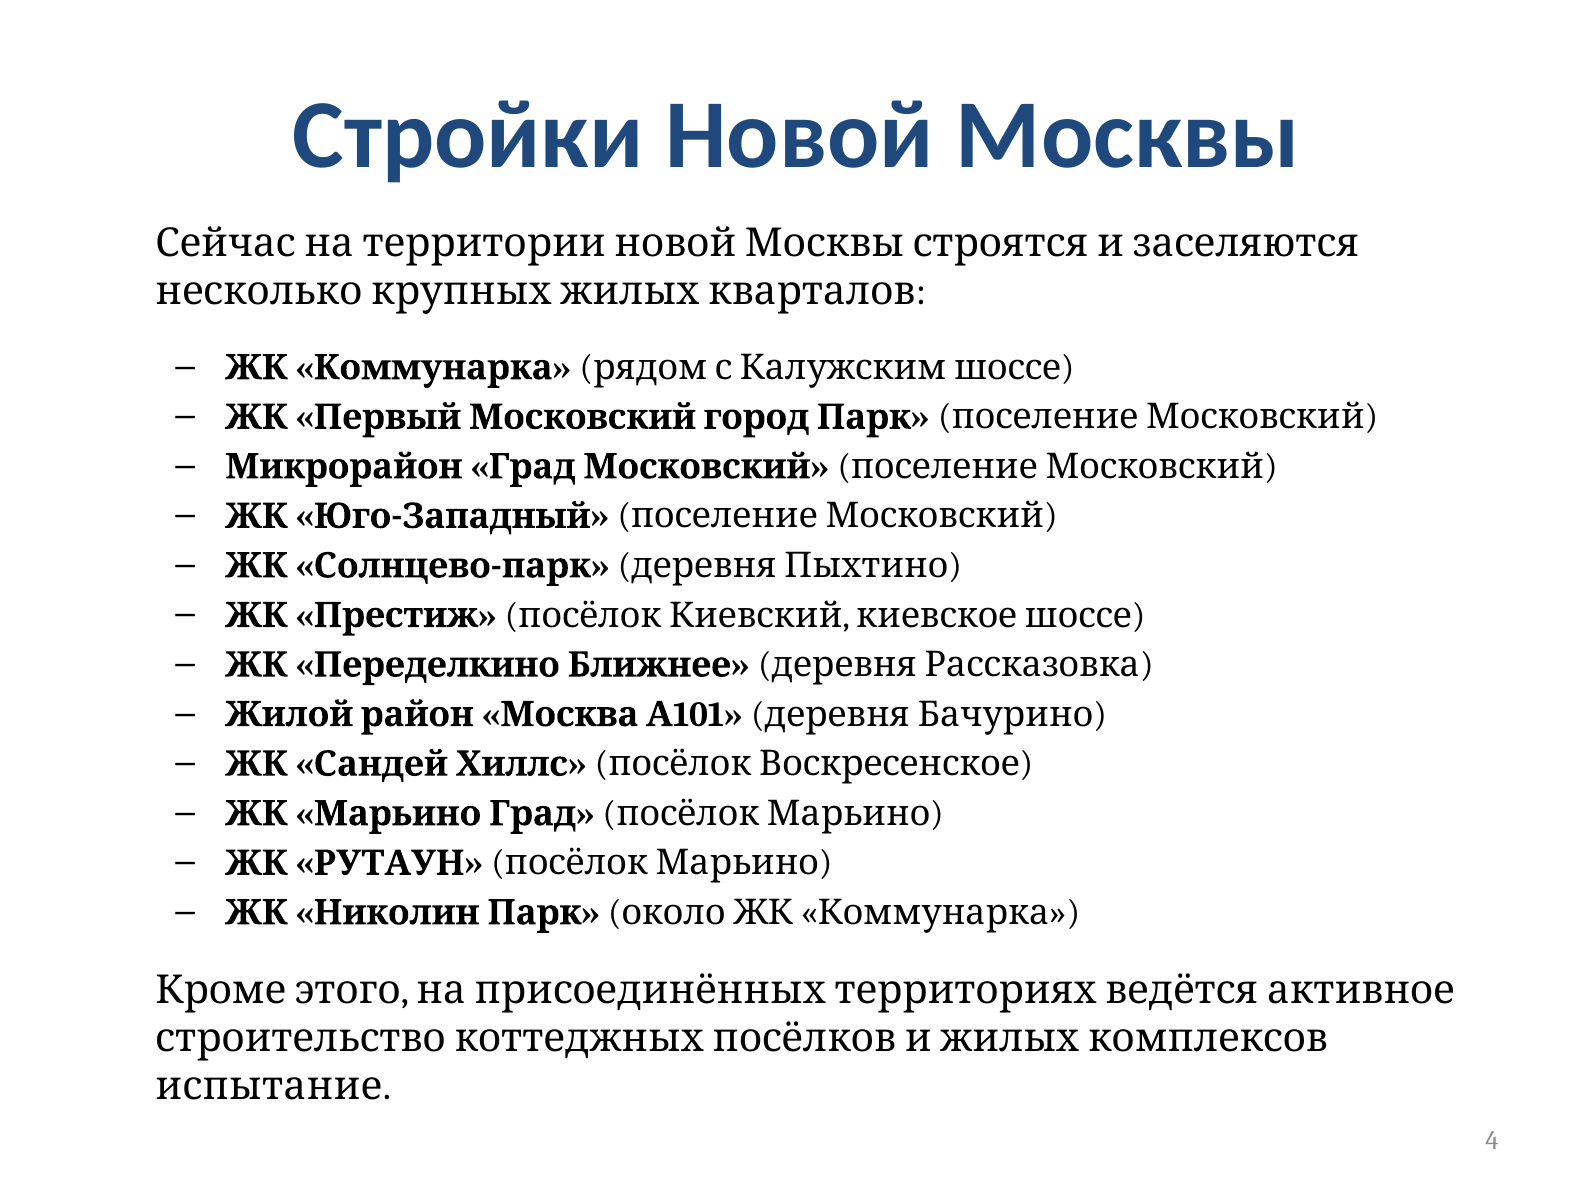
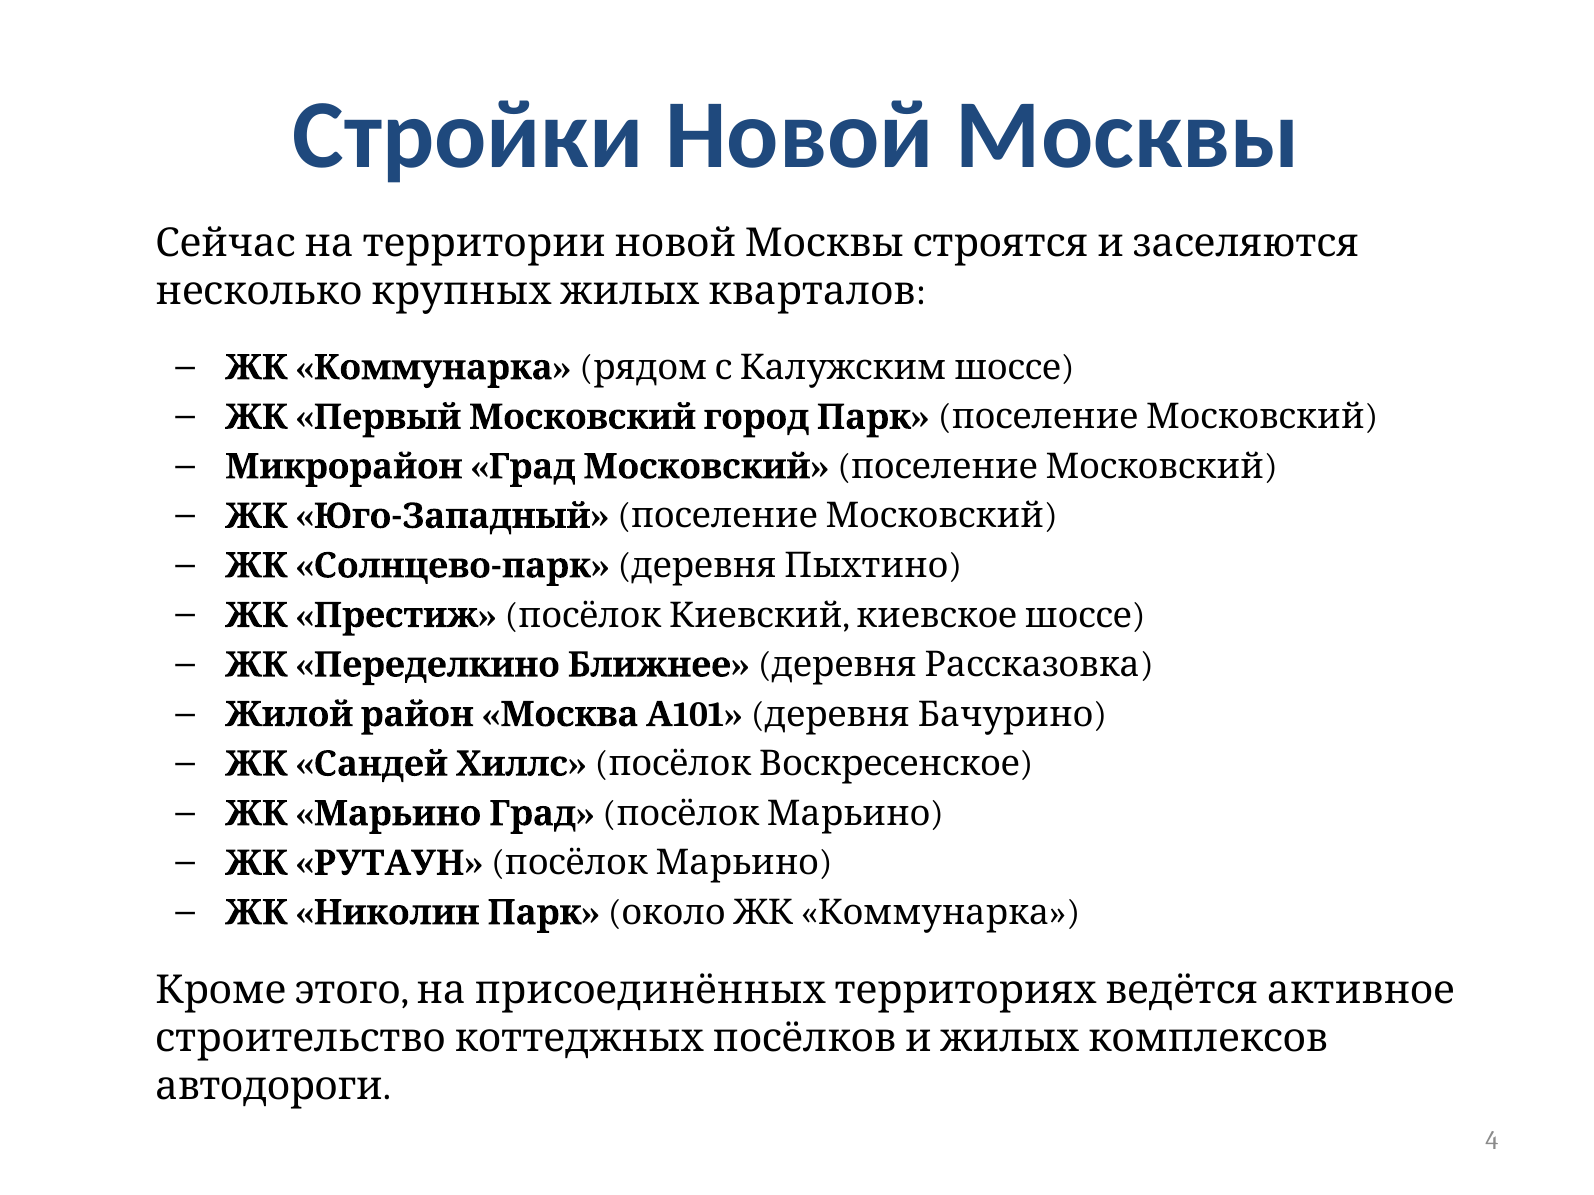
испытание: испытание -> автодороги
